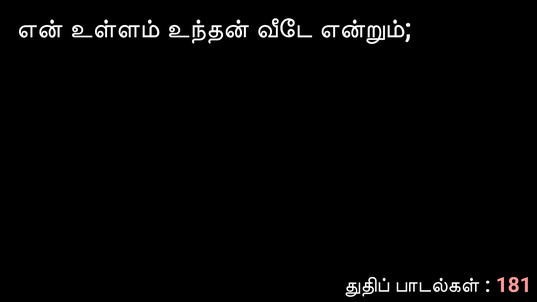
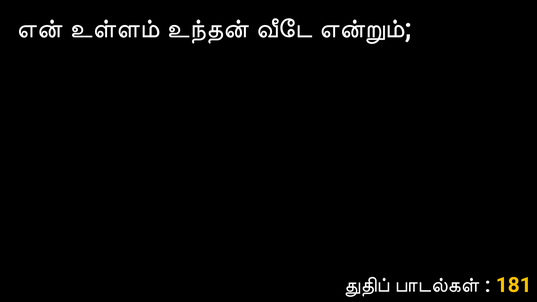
181 colour: pink -> yellow
